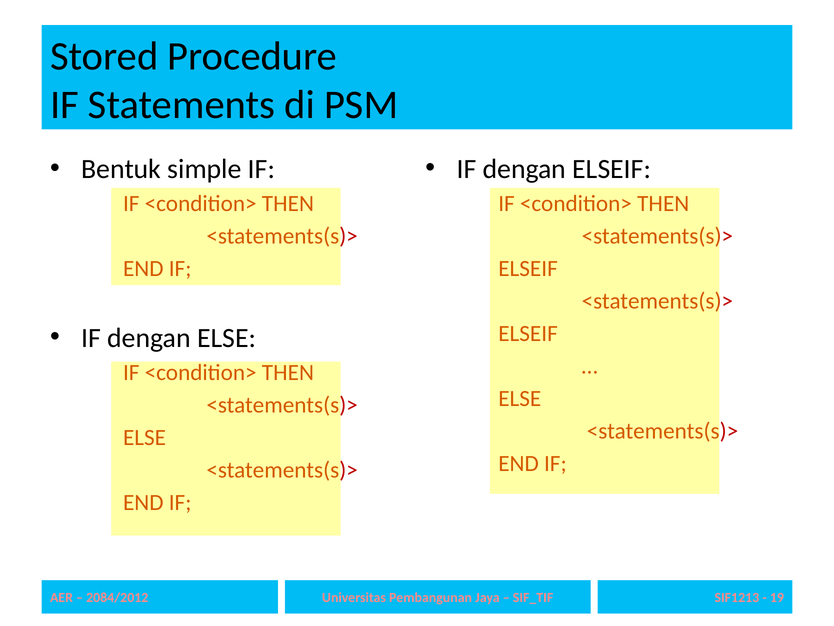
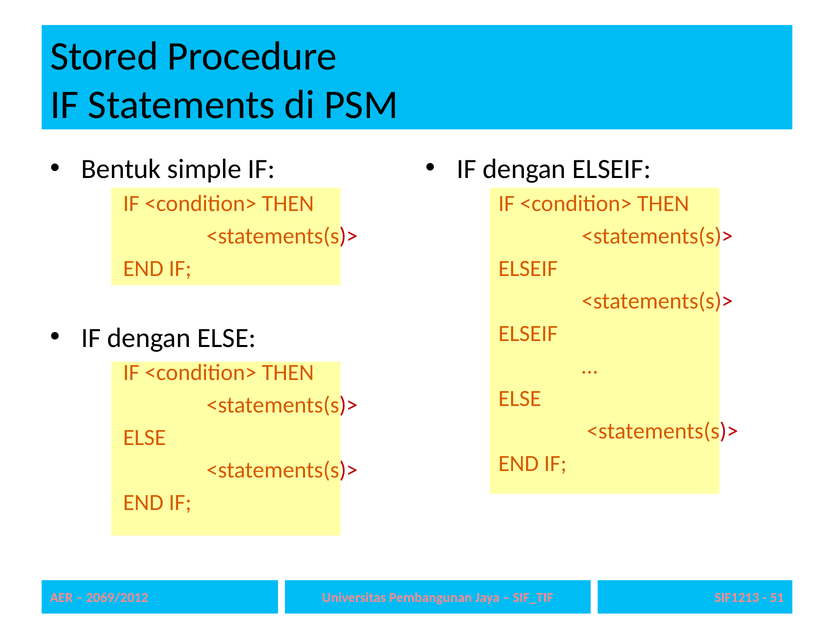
2084/2012: 2084/2012 -> 2069/2012
19: 19 -> 51
